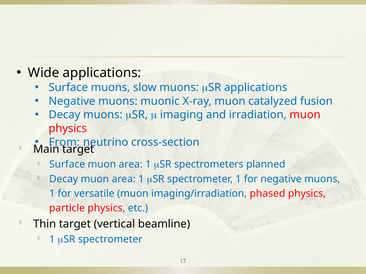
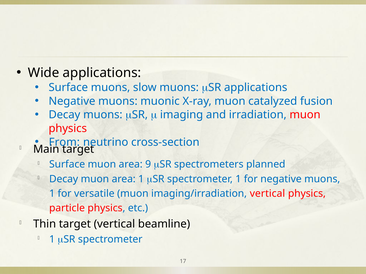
Surface muon area 1: 1 -> 9
imaging/irradiation phased: phased -> vertical
